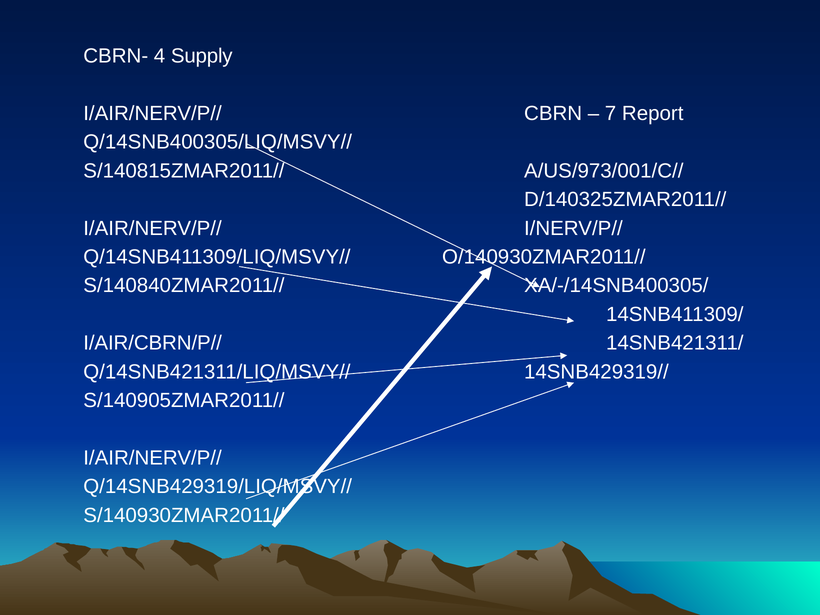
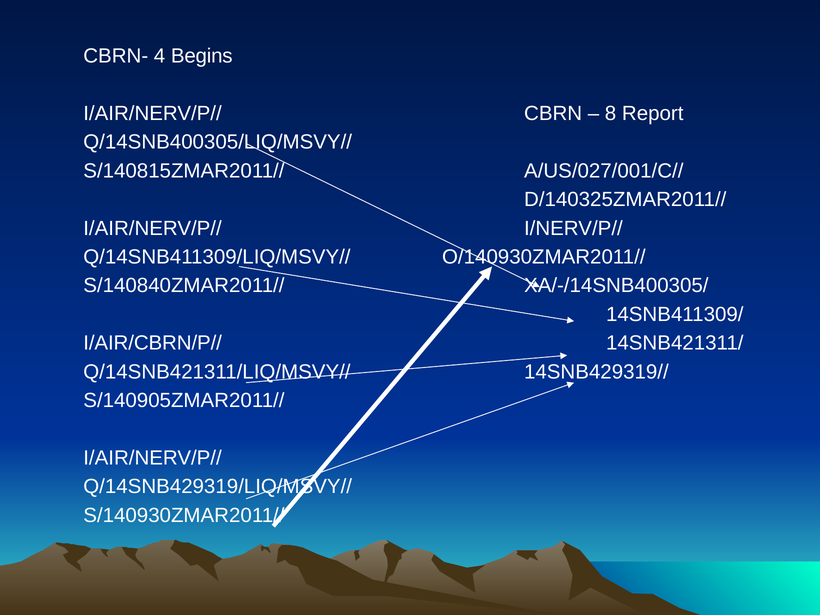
Supply: Supply -> Begins
7: 7 -> 8
A/US/973/001/C//: A/US/973/001/C// -> A/US/027/001/C//
